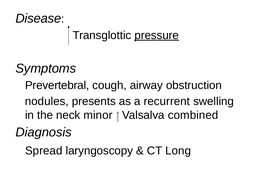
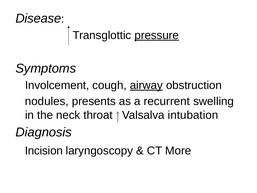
Prevertebral: Prevertebral -> Involcement
airway underline: none -> present
minor: minor -> throat
combined: combined -> intubation
Spread: Spread -> Incision
Long: Long -> More
